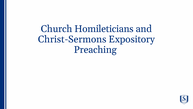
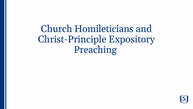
Christ-Sermons: Christ-Sermons -> Christ-Principle
